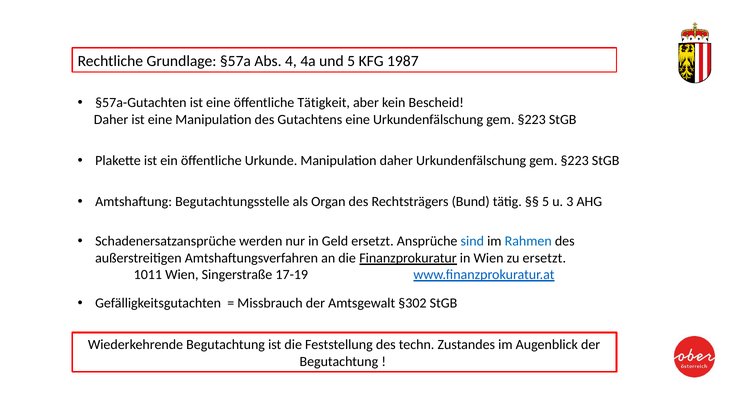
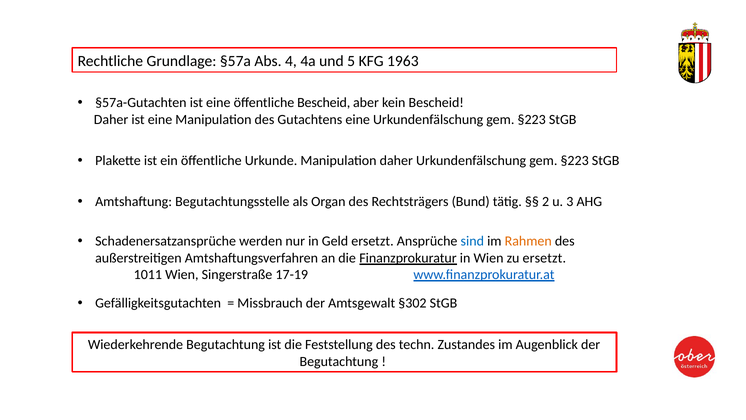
1987: 1987 -> 1963
öffentliche Tätigkeit: Tätigkeit -> Bescheid
5 at (546, 202): 5 -> 2
Rahmen colour: blue -> orange
